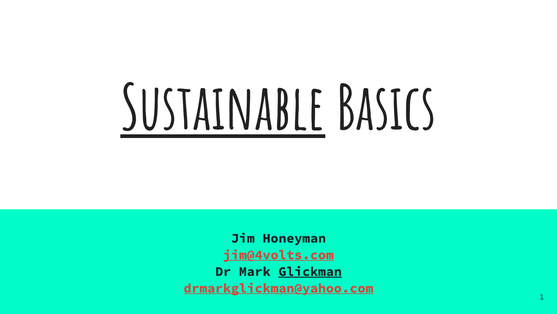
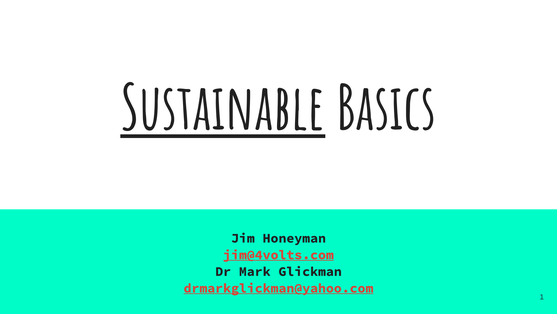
Glickman underline: present -> none
